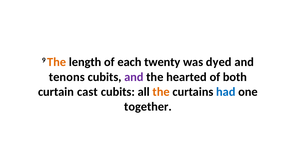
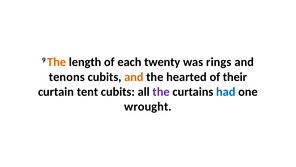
dyed: dyed -> rings
and at (134, 77) colour: purple -> orange
both: both -> their
cast: cast -> tent
the at (161, 92) colour: orange -> purple
together: together -> wrought
